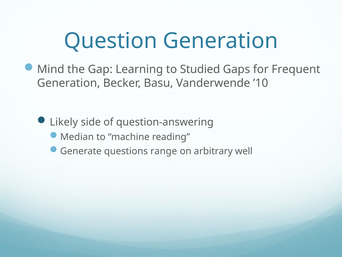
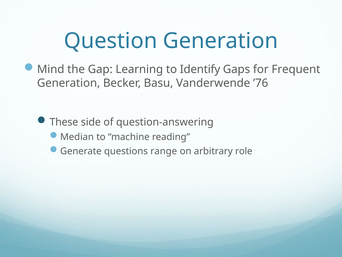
Studied: Studied -> Identify
’10: ’10 -> ’76
Likely: Likely -> These
well: well -> role
